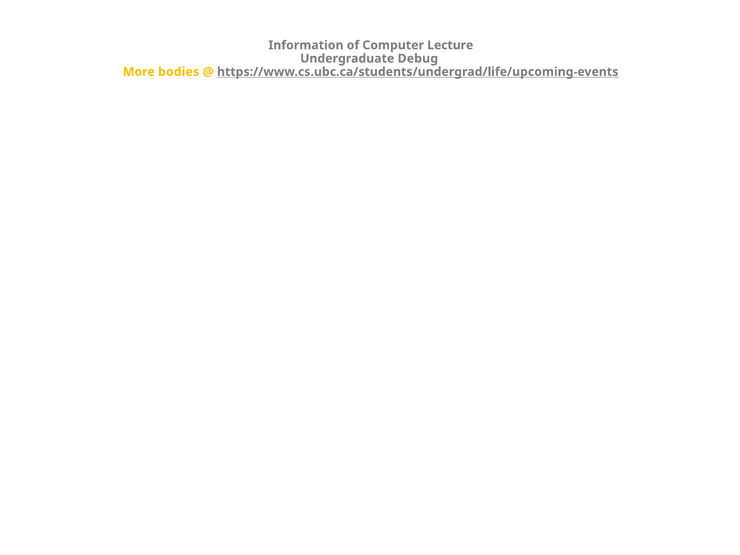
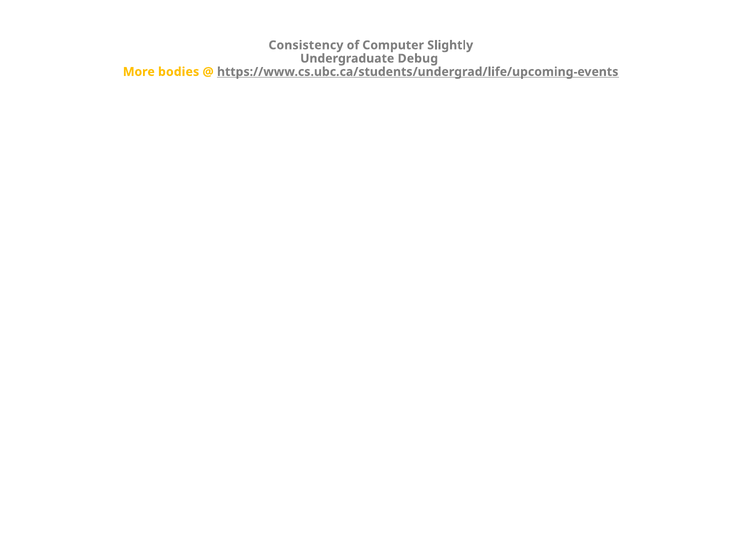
Information: Information -> Consistency
Lecture: Lecture -> Slightly
